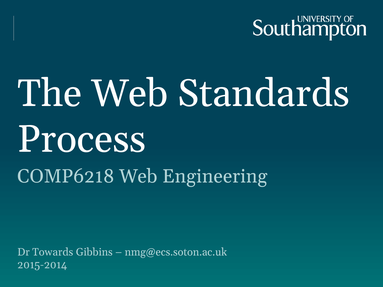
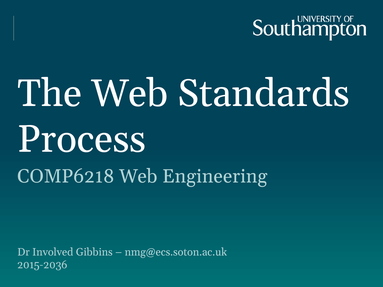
Towards: Towards -> Involved
2015-2014: 2015-2014 -> 2015-2036
